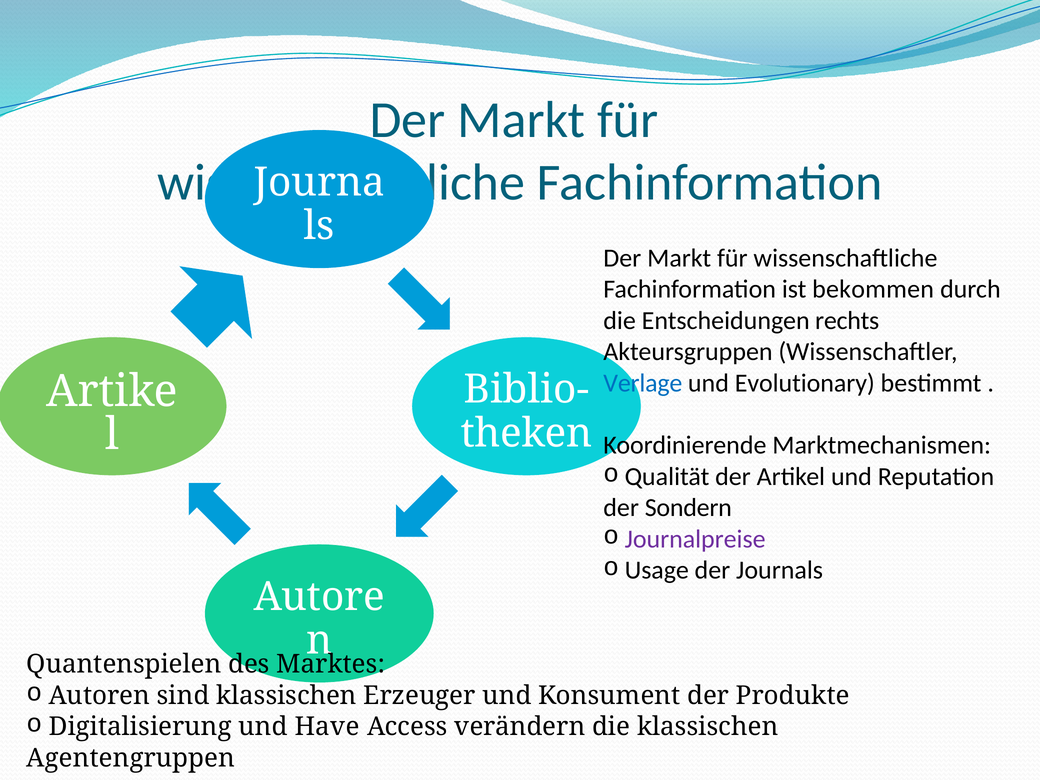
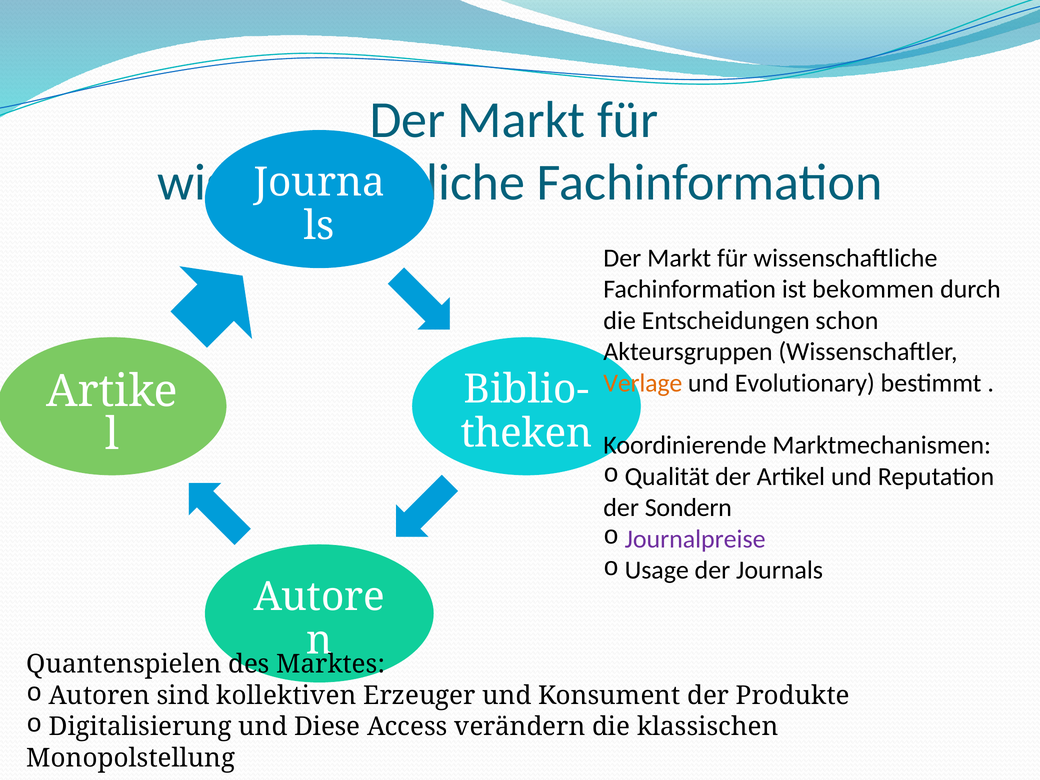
rechts: rechts -> schon
Verlage colour: blue -> orange
sind klassischen: klassischen -> kollektiven
Have: Have -> Diese
Agentengruppen: Agentengruppen -> Monopolstellung
